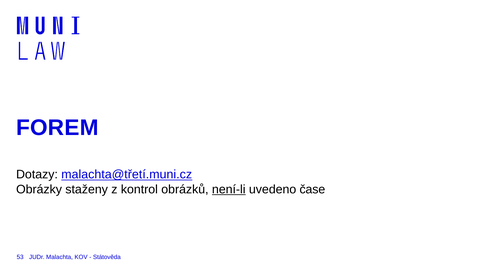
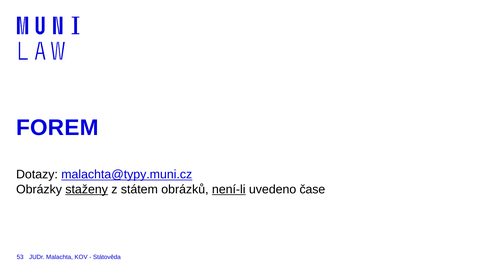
malachta@třetí.muni.cz: malachta@třetí.muni.cz -> malachta@typy.muni.cz
staženy underline: none -> present
kontrol: kontrol -> státem
